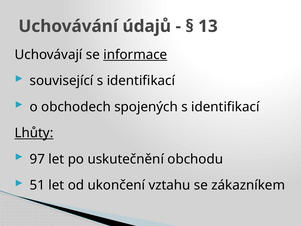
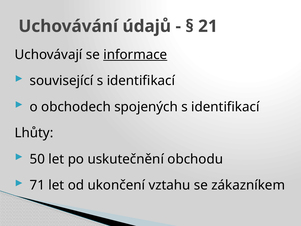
13: 13 -> 21
Lhůty underline: present -> none
97: 97 -> 50
51: 51 -> 71
